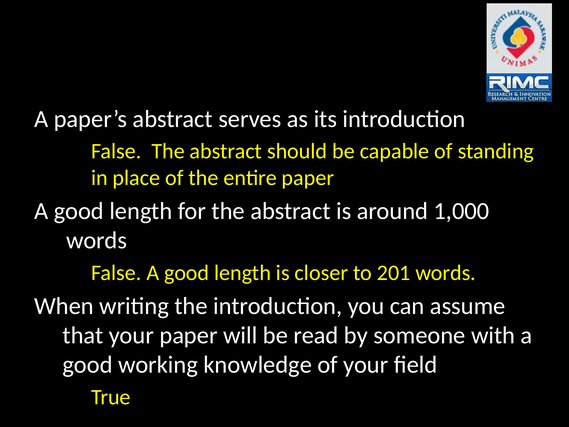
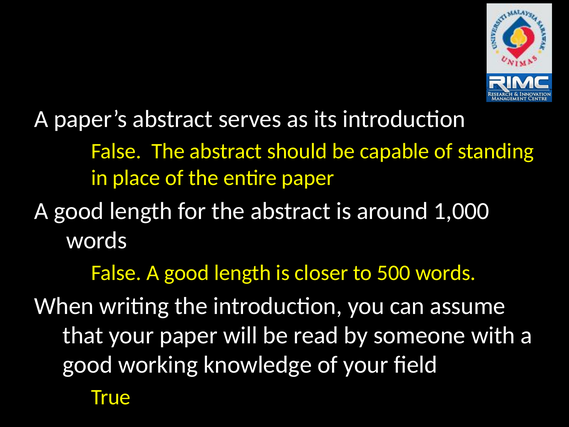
201: 201 -> 500
